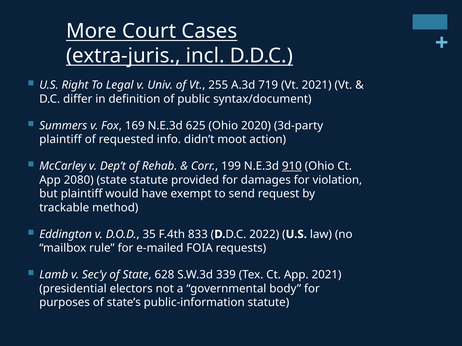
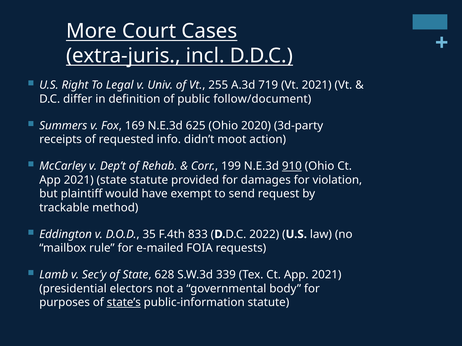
syntax/document: syntax/document -> follow/document
plaintiff at (60, 140): plaintiff -> receipts
2080 at (79, 180): 2080 -> 2021
state’s underline: none -> present
